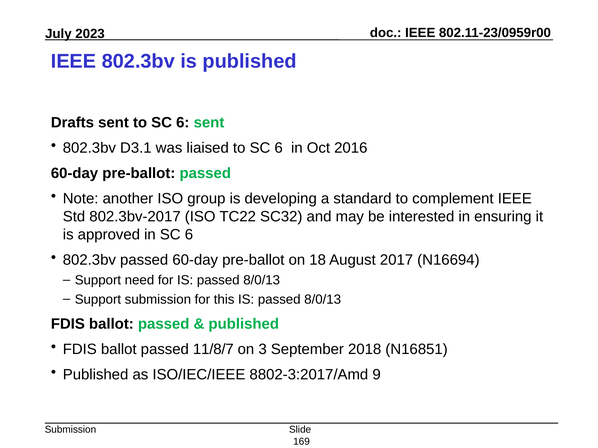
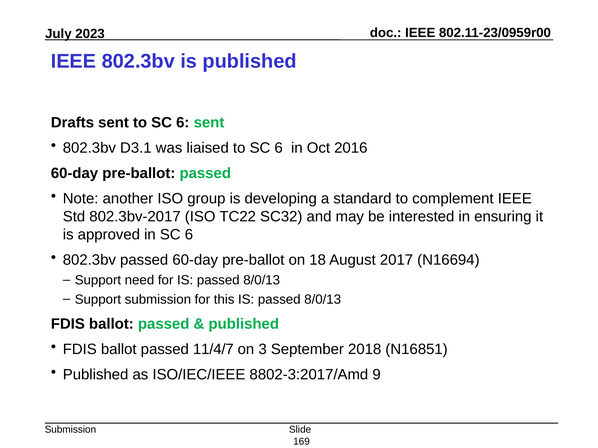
11/8/7: 11/8/7 -> 11/4/7
